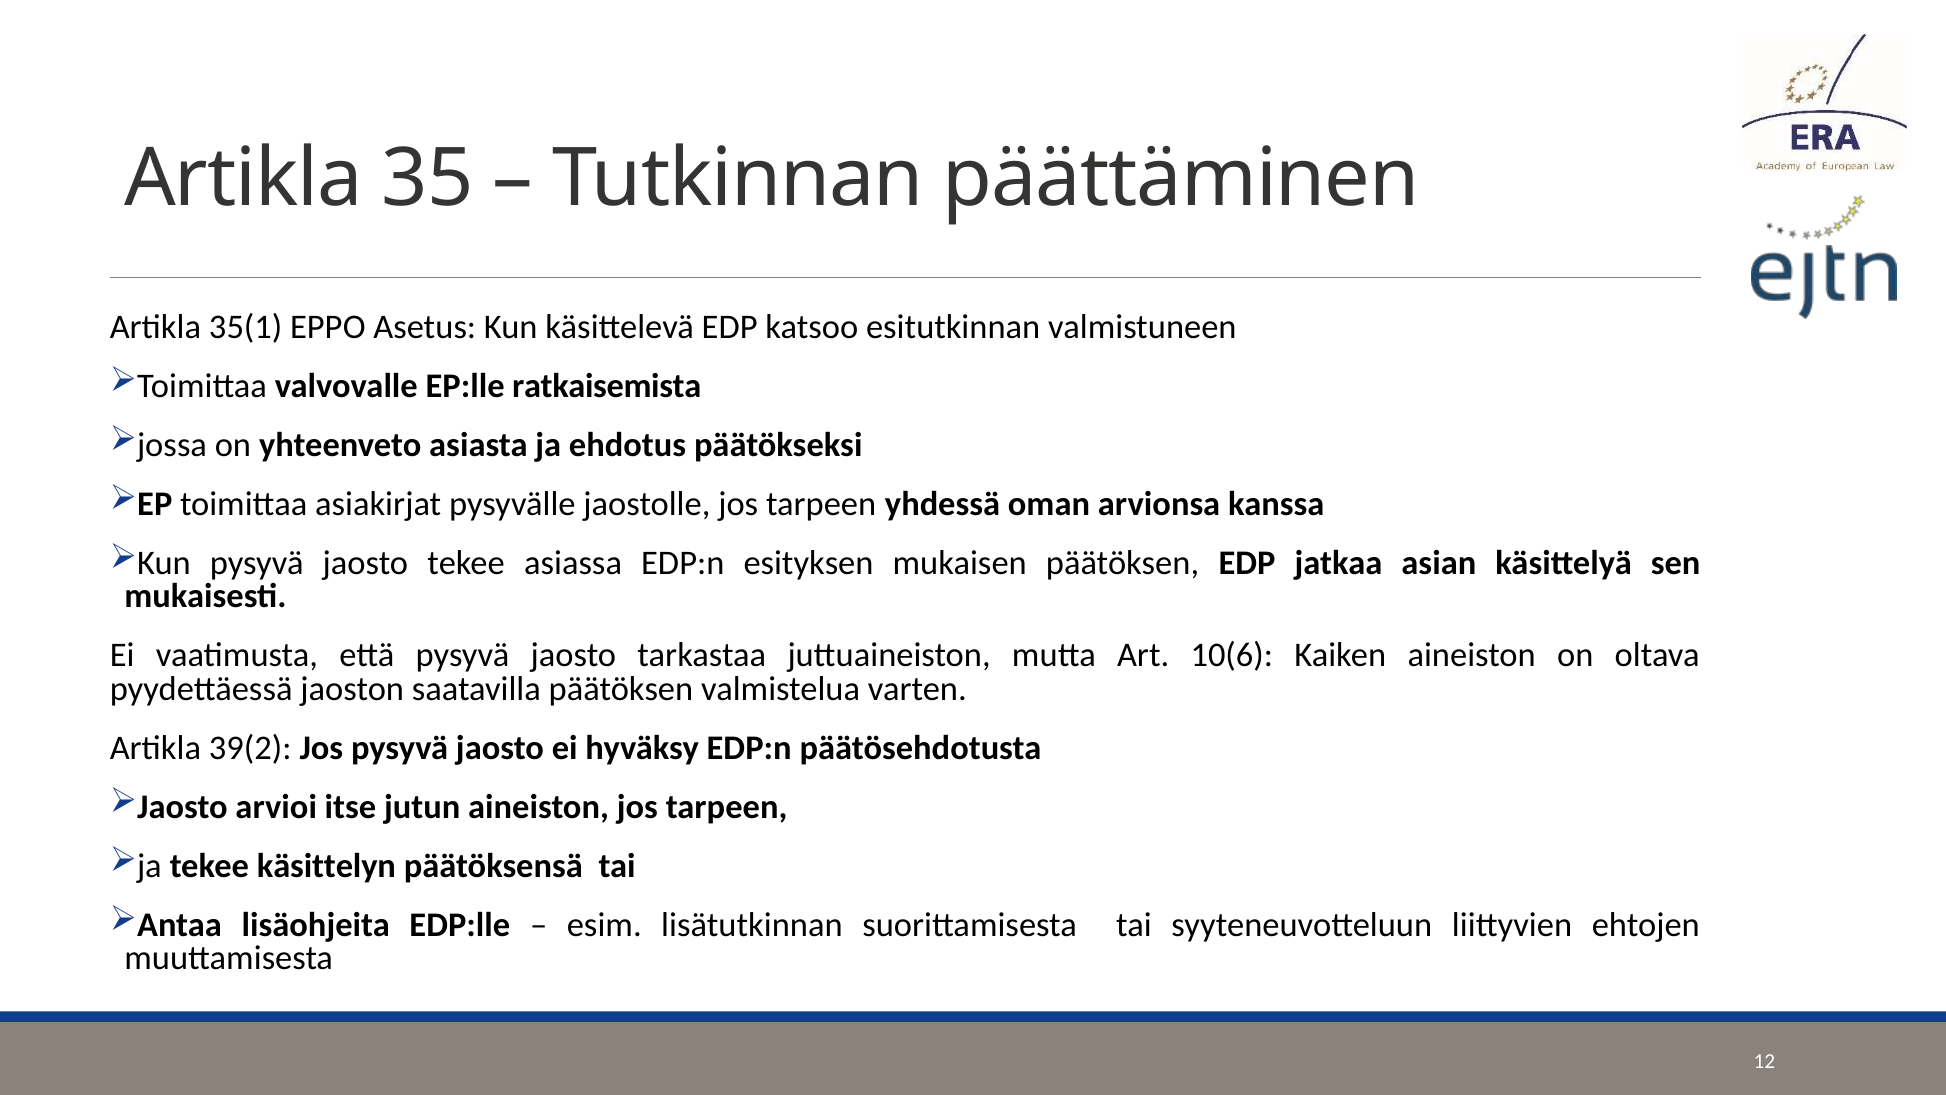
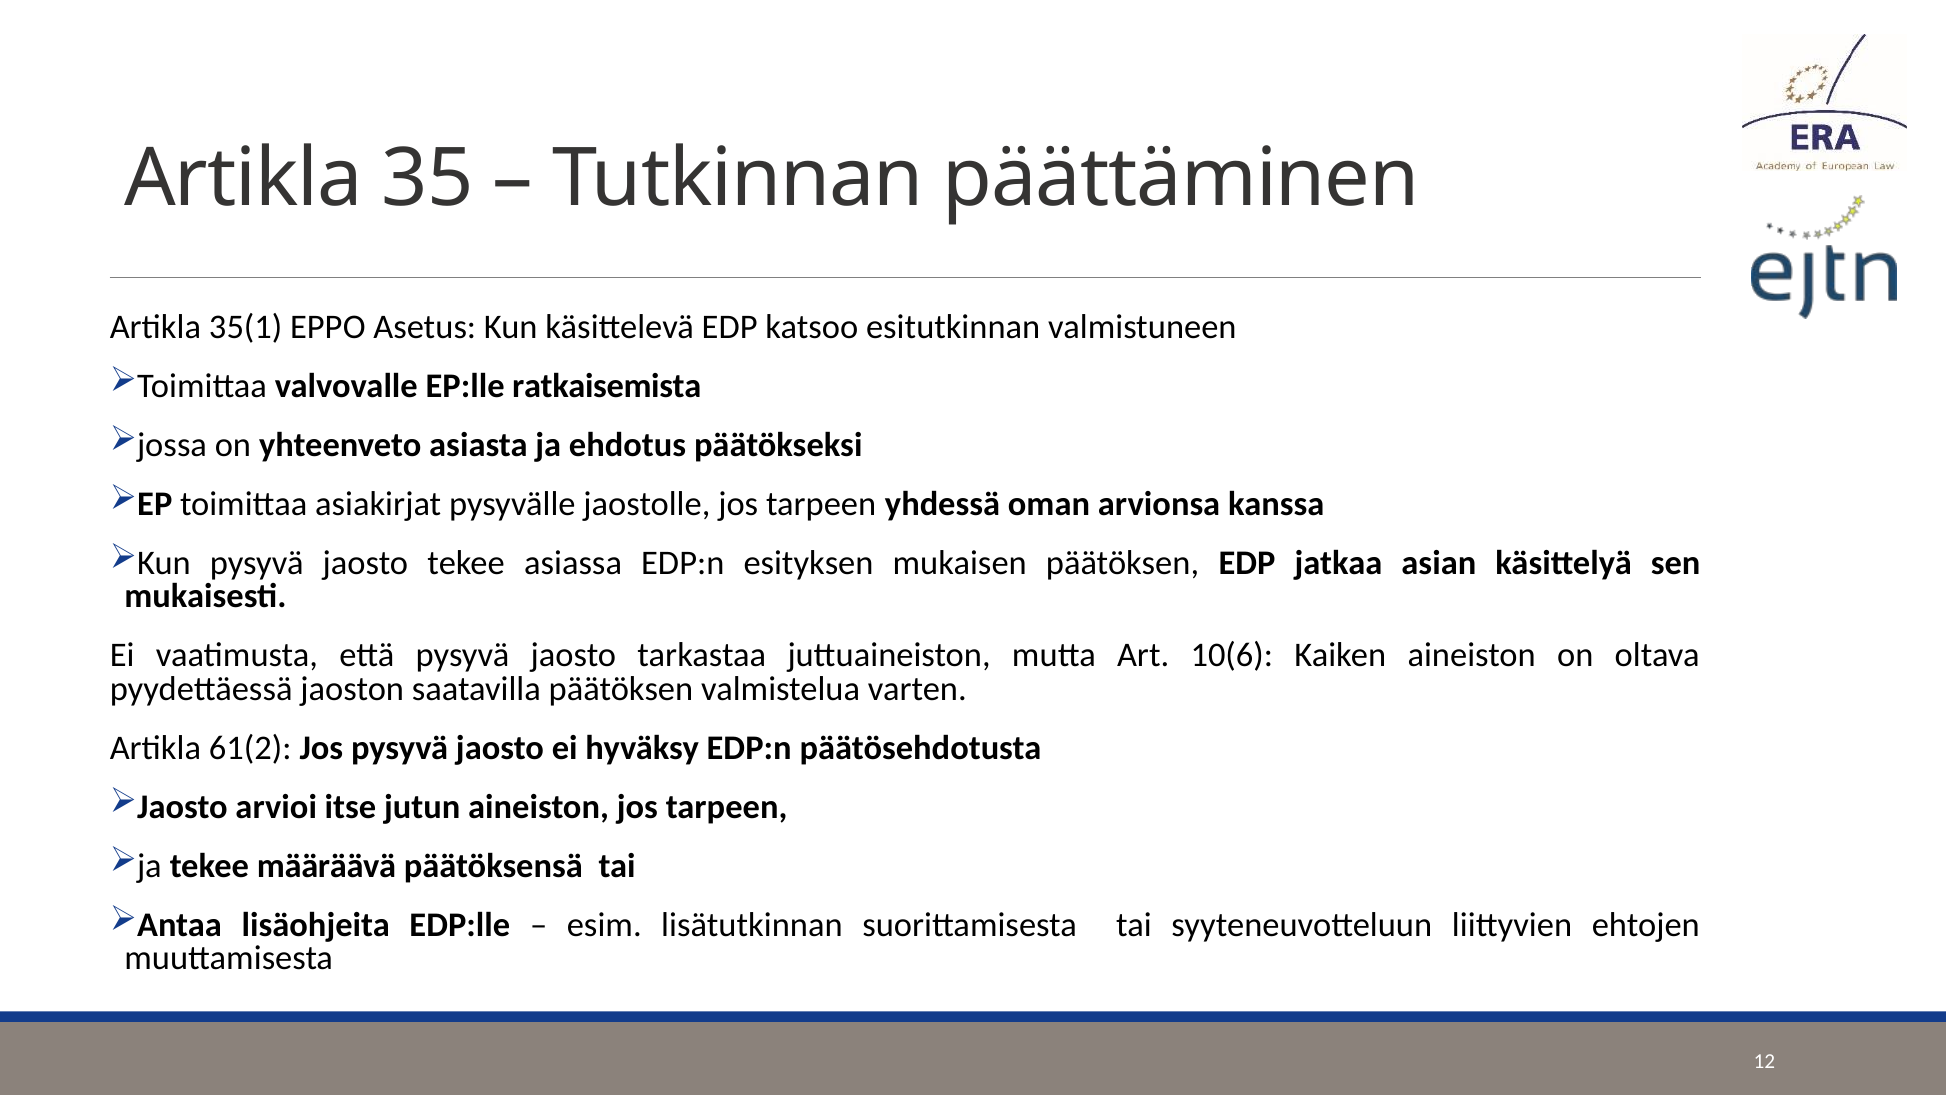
39(2: 39(2 -> 61(2
käsittelyn: käsittelyn -> määräävä
